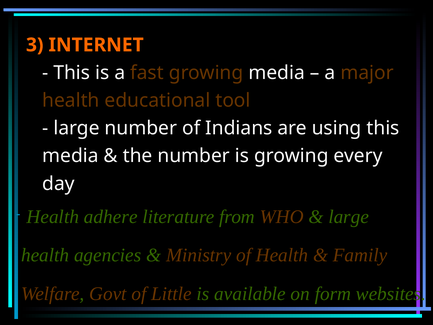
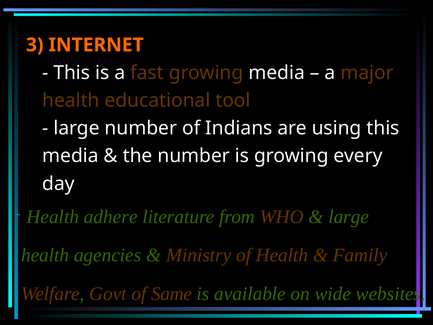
Little: Little -> Same
form: form -> wide
